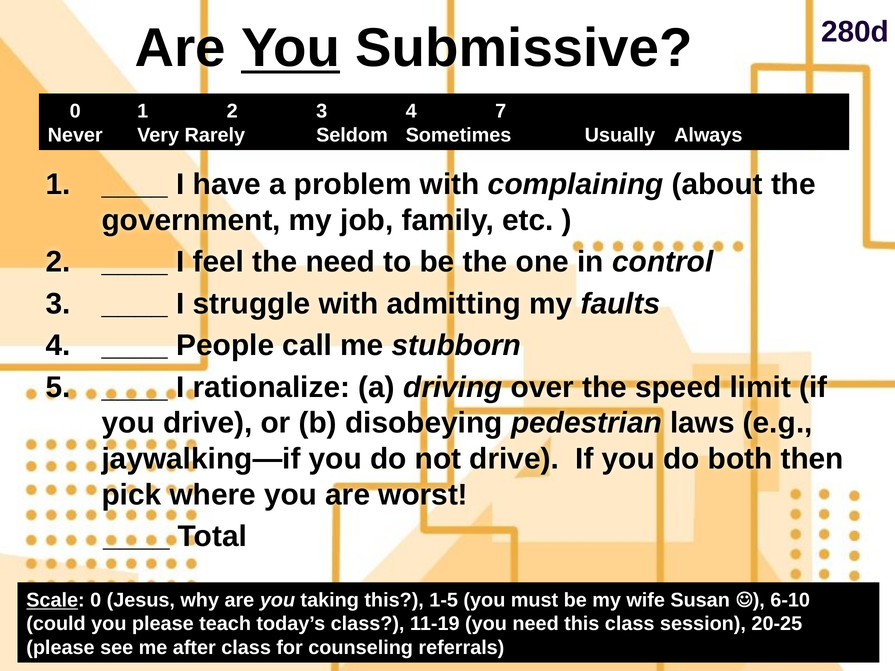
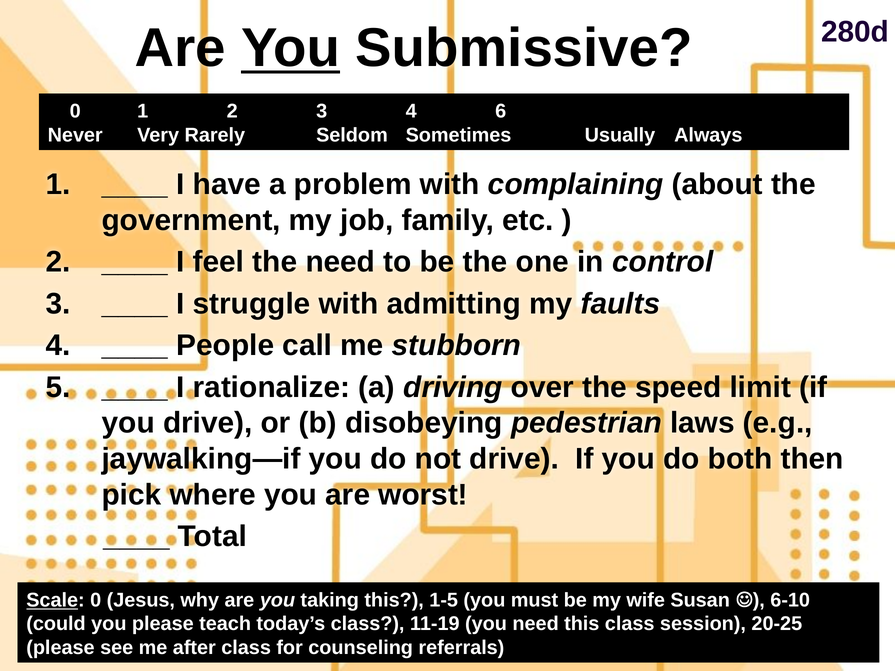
7: 7 -> 6
